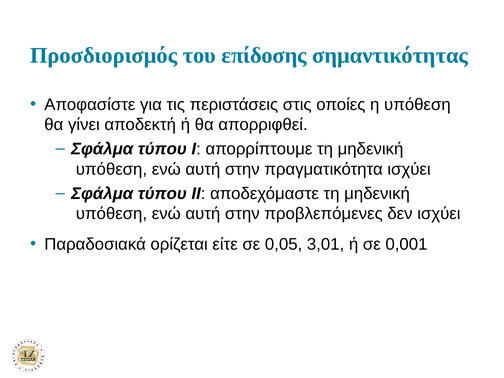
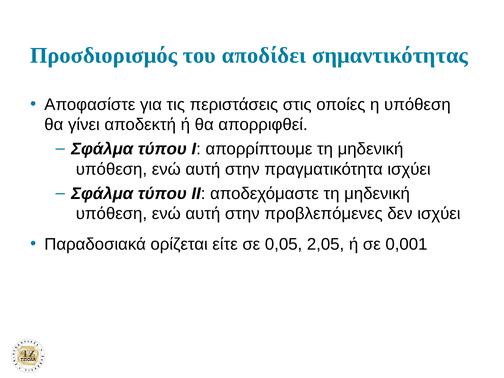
επίδοσης: επίδοσης -> αποδίδει
3,01: 3,01 -> 2,05
